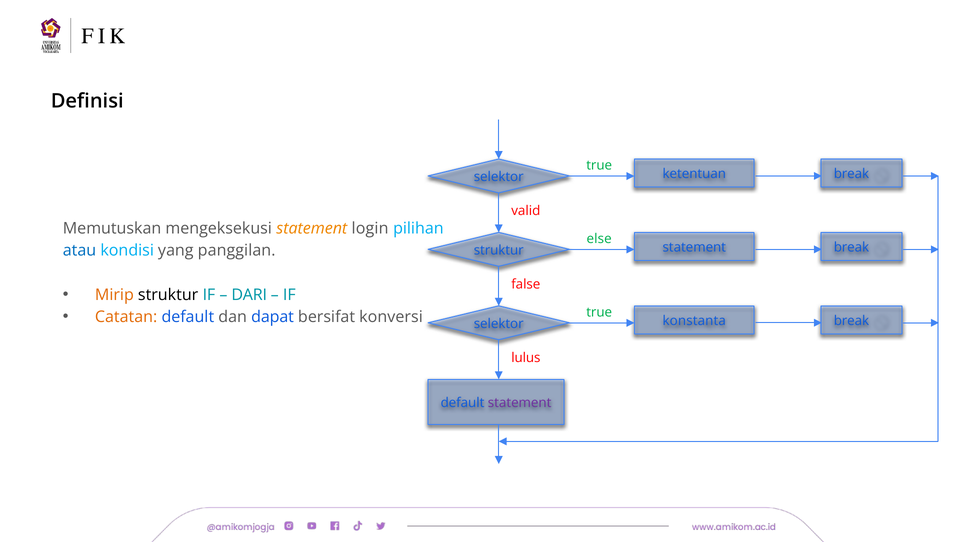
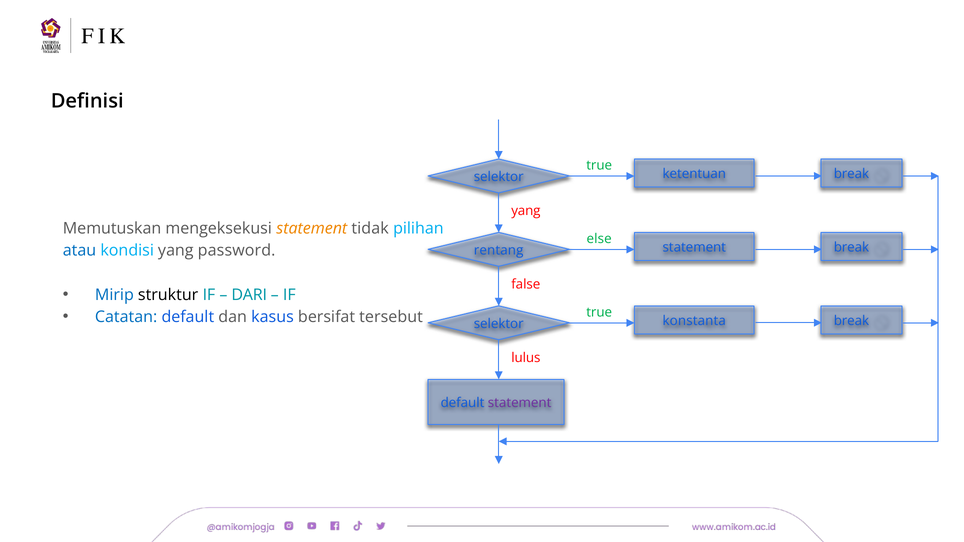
valid at (526, 211): valid -> yang
login: login -> tidak
panggilan: panggilan -> password
struktur at (499, 250): struktur -> rentang
Mirip colour: orange -> blue
Catatan colour: orange -> blue
dapat: dapat -> kasus
konversi: konversi -> tersebut
